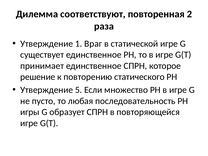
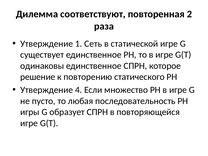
Враг: Враг -> Сеть
принимает: принимает -> одинаковы
5: 5 -> 4
